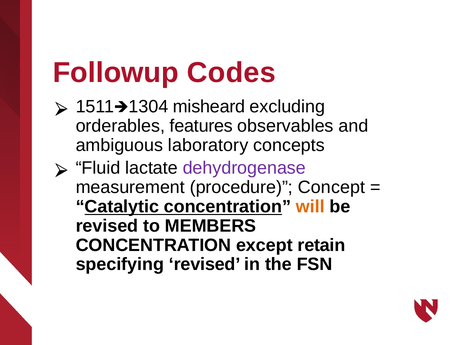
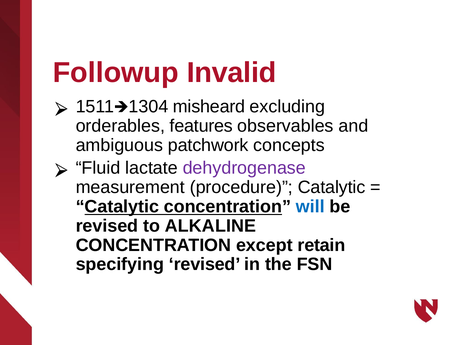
Codes: Codes -> Invalid
laboratory: laboratory -> patchwork
procedure Concept: Concept -> Catalytic
will colour: orange -> blue
MEMBERS: MEMBERS -> ALKALINE
